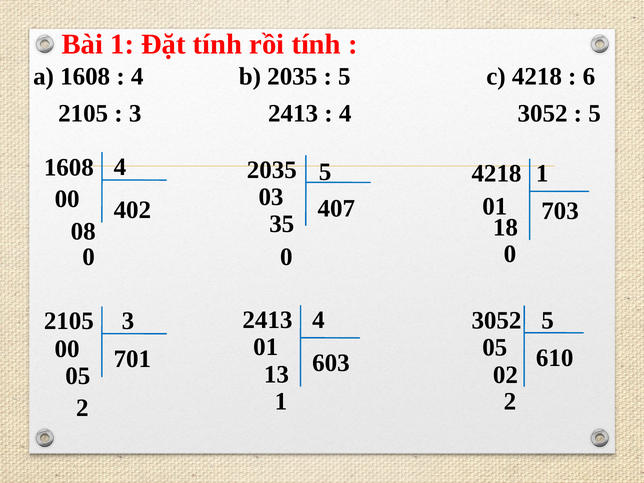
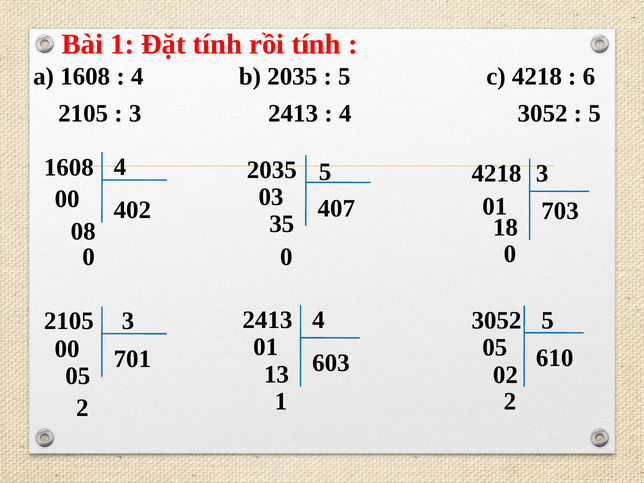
4218 1: 1 -> 3
